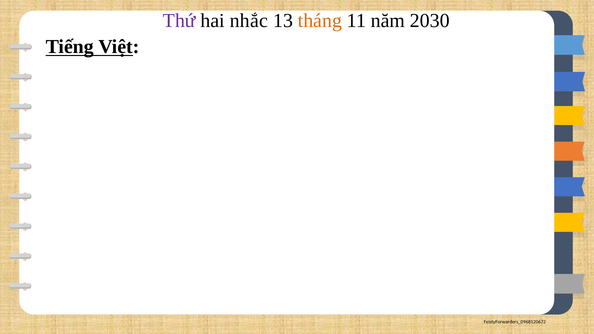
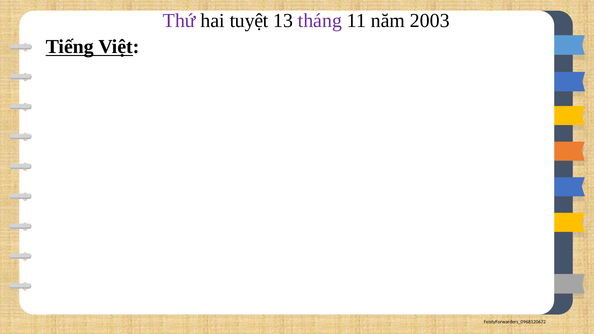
nhắc: nhắc -> tuyệt
tháng colour: orange -> purple
2030: 2030 -> 2003
